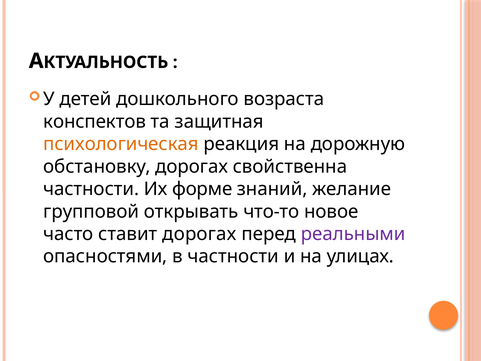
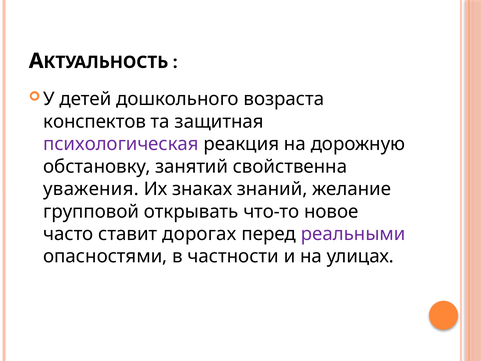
психологическая colour: orange -> purple
обстановку дорогах: дорогах -> занятий
частности at (91, 189): частности -> уважения
форме: форме -> знаках
